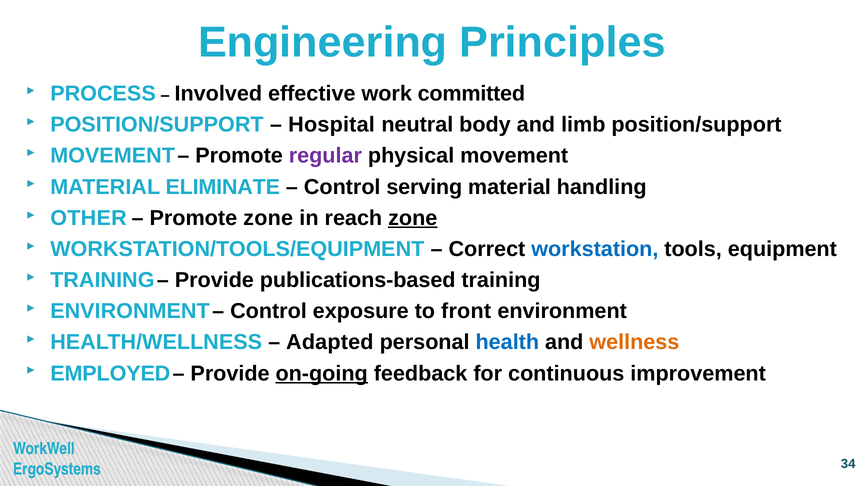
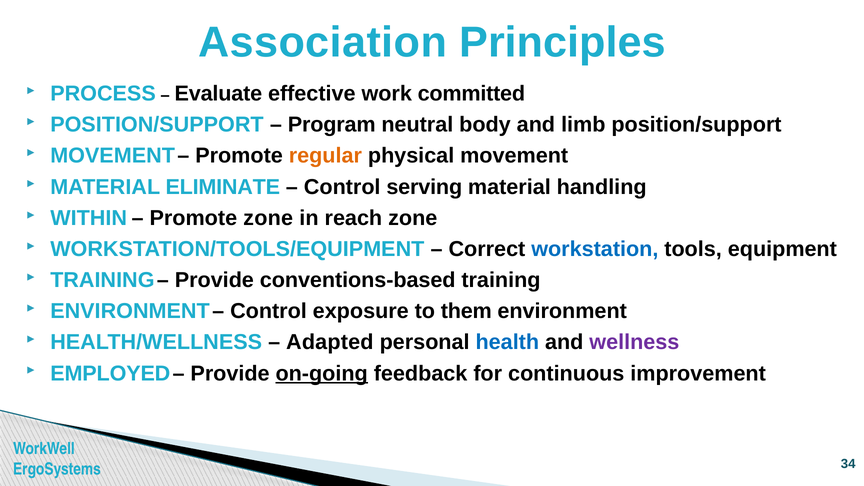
Engineering: Engineering -> Association
Involved: Involved -> Evaluate
Hospital: Hospital -> Program
regular colour: purple -> orange
OTHER: OTHER -> WITHIN
zone at (413, 218) underline: present -> none
publications-based: publications-based -> conventions-based
front: front -> them
wellness colour: orange -> purple
